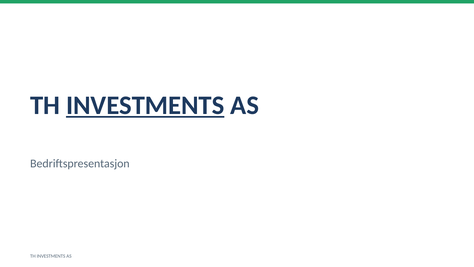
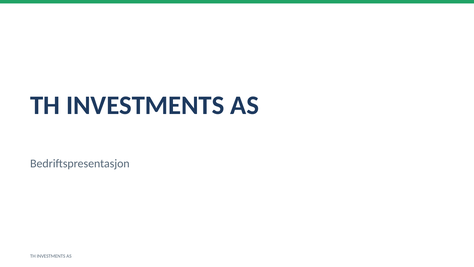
INVESTMENTS at (145, 105) underline: present -> none
